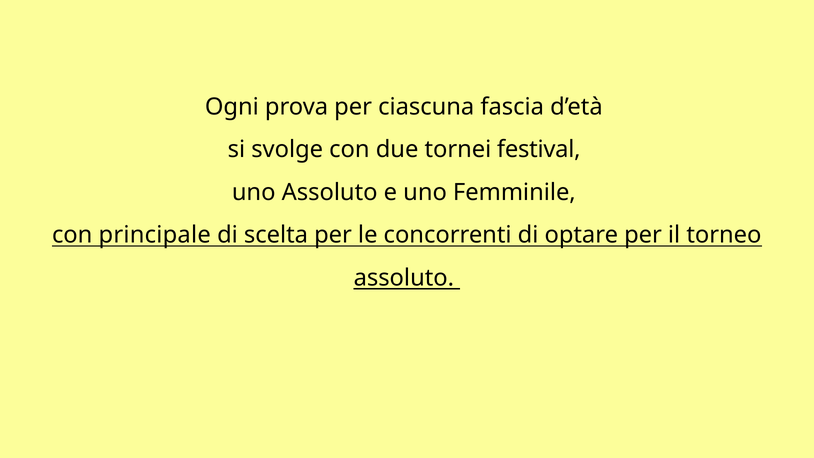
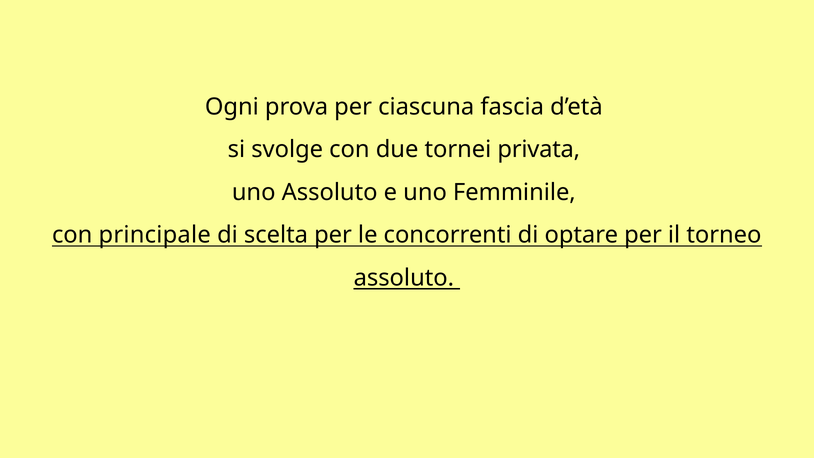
festival: festival -> privata
